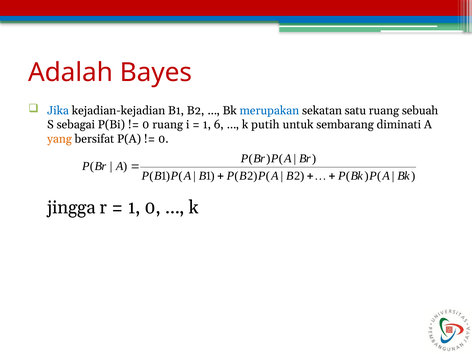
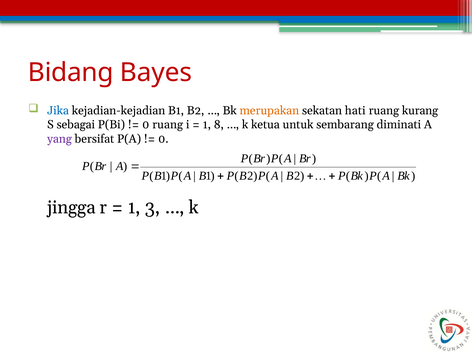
Adalah: Adalah -> Bidang
merupakan colour: blue -> orange
satu: satu -> hati
sebuah: sebuah -> kurang
6: 6 -> 8
putih: putih -> ketua
yang colour: orange -> purple
1 0: 0 -> 3
